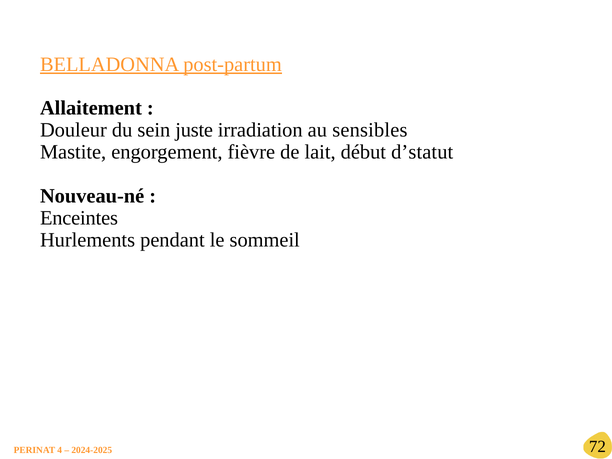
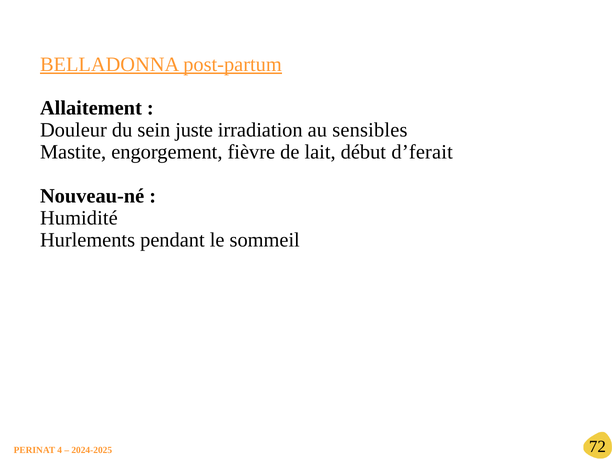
d’statut: d’statut -> d’ferait
Enceintes: Enceintes -> Humidité
